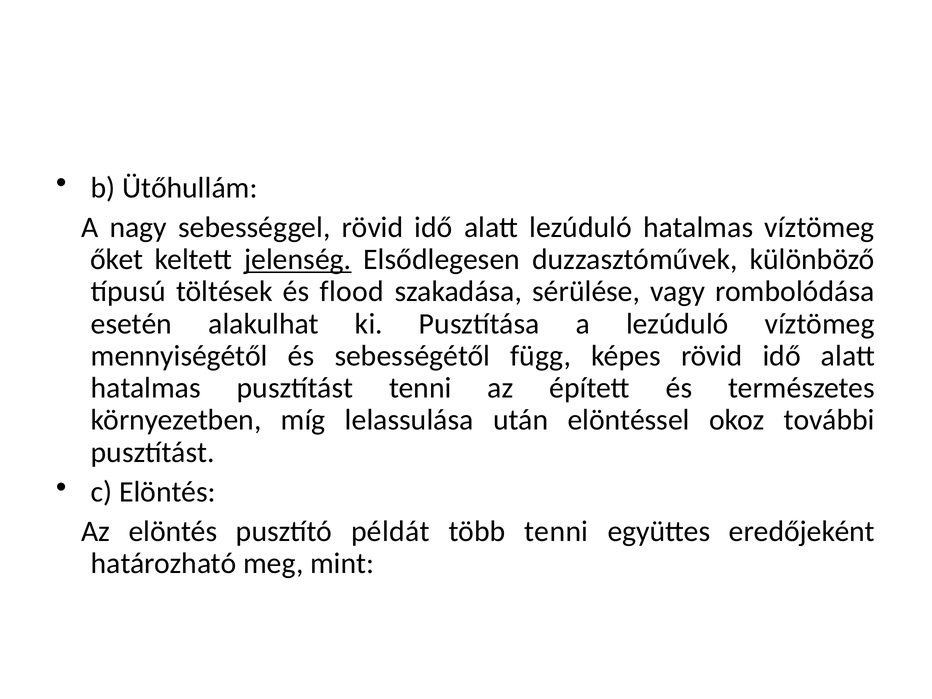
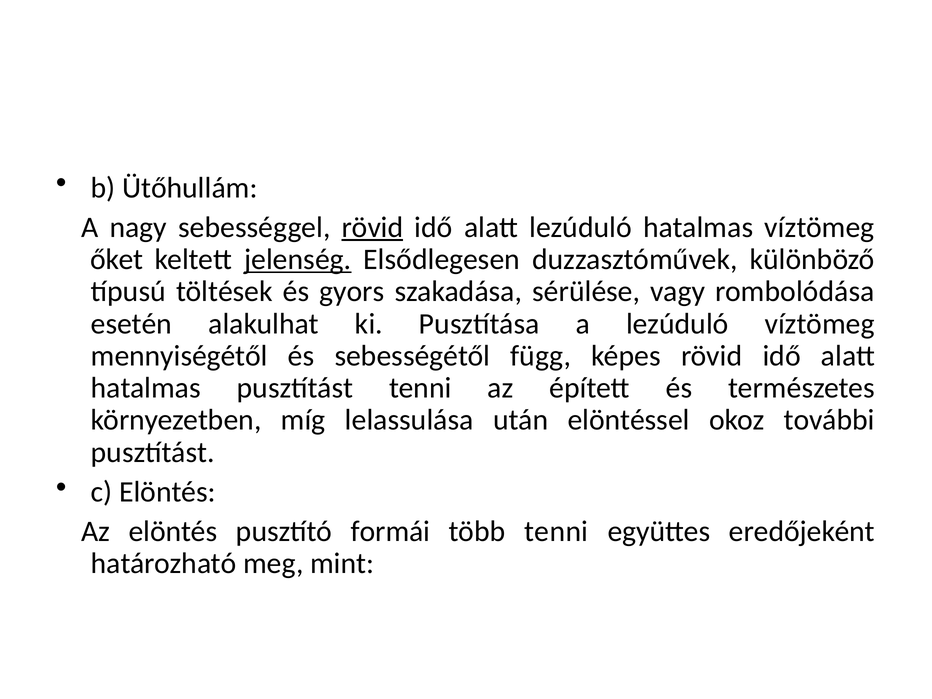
rövid at (372, 227) underline: none -> present
flood: flood -> gyors
példát: példát -> formái
